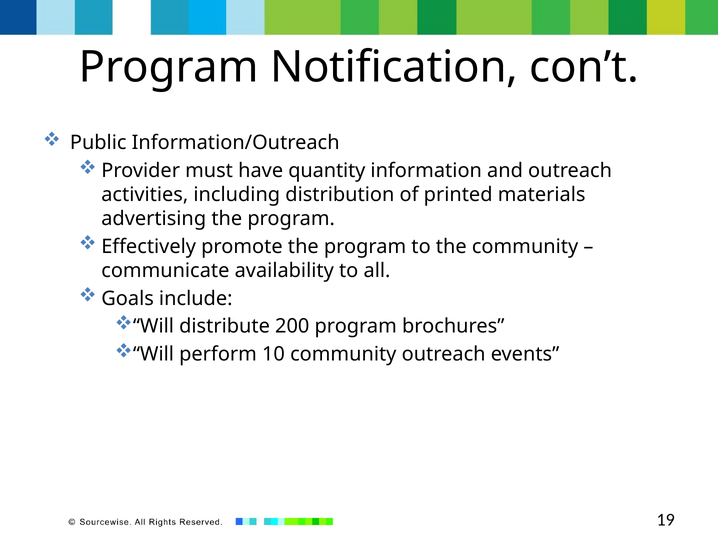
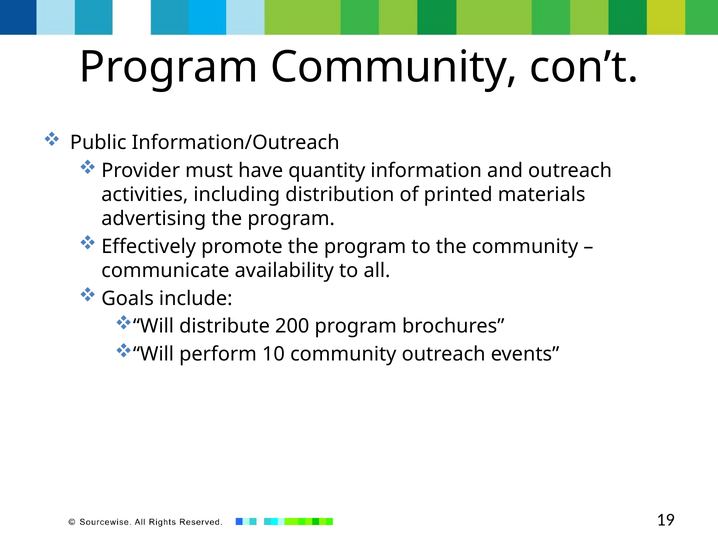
Program Notification: Notification -> Community
